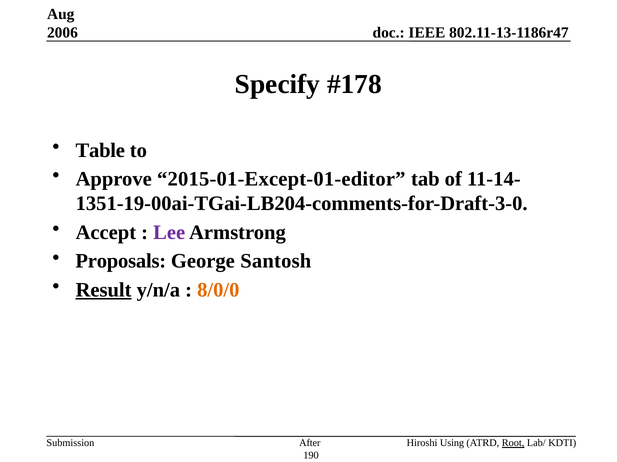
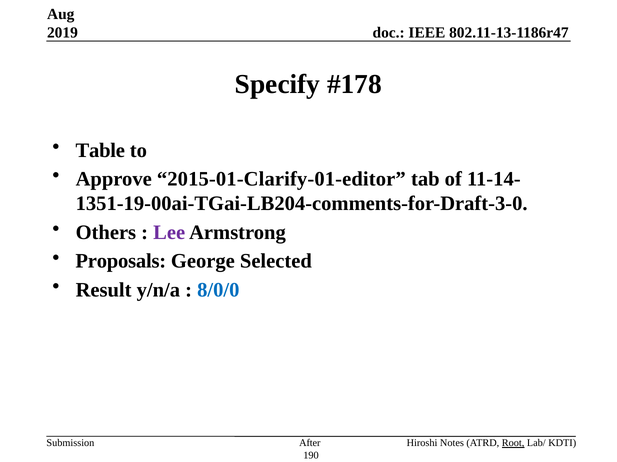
2006: 2006 -> 2019
2015-01-Except-01-editor: 2015-01-Except-01-editor -> 2015-01-Clarify-01-editor
Accept: Accept -> Others
Santosh: Santosh -> Selected
Result underline: present -> none
8/0/0 colour: orange -> blue
Using: Using -> Notes
